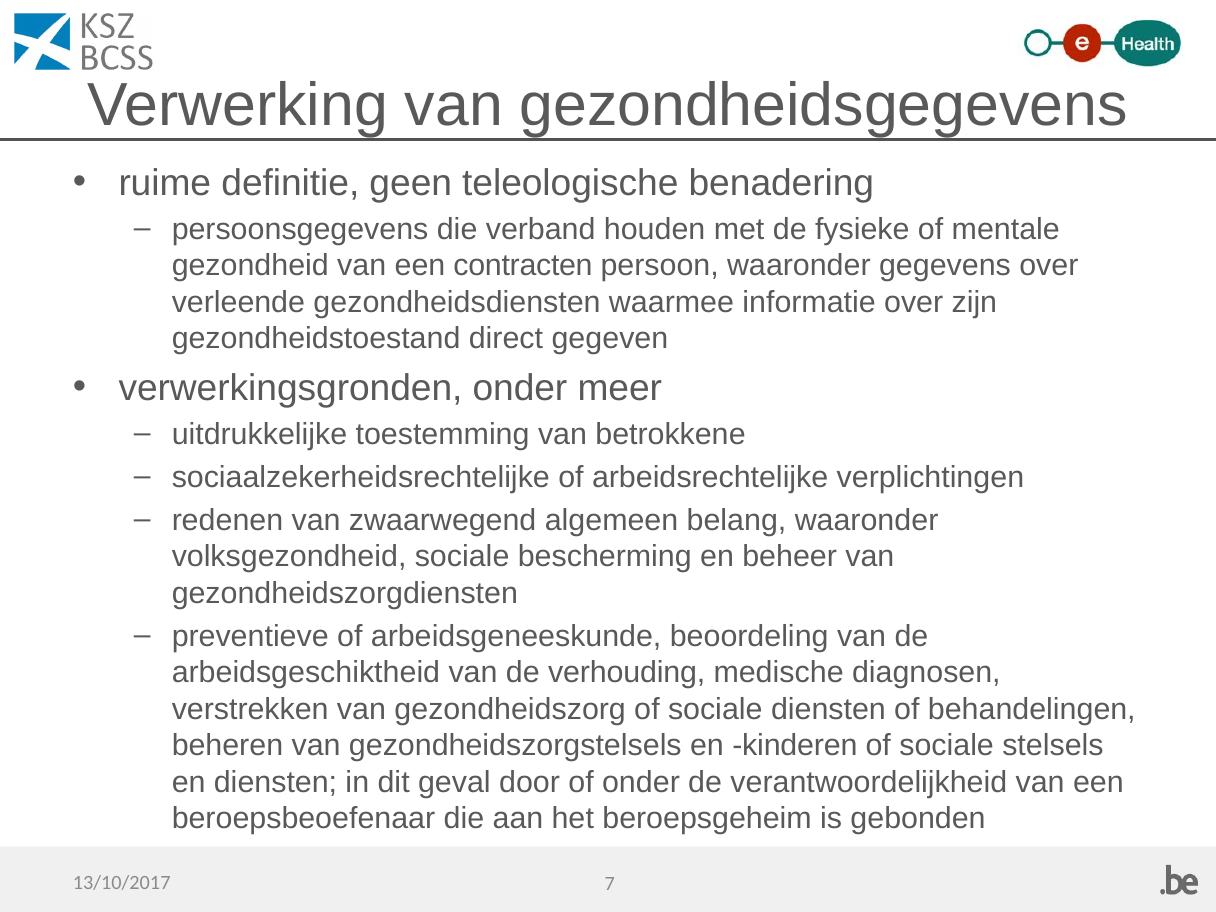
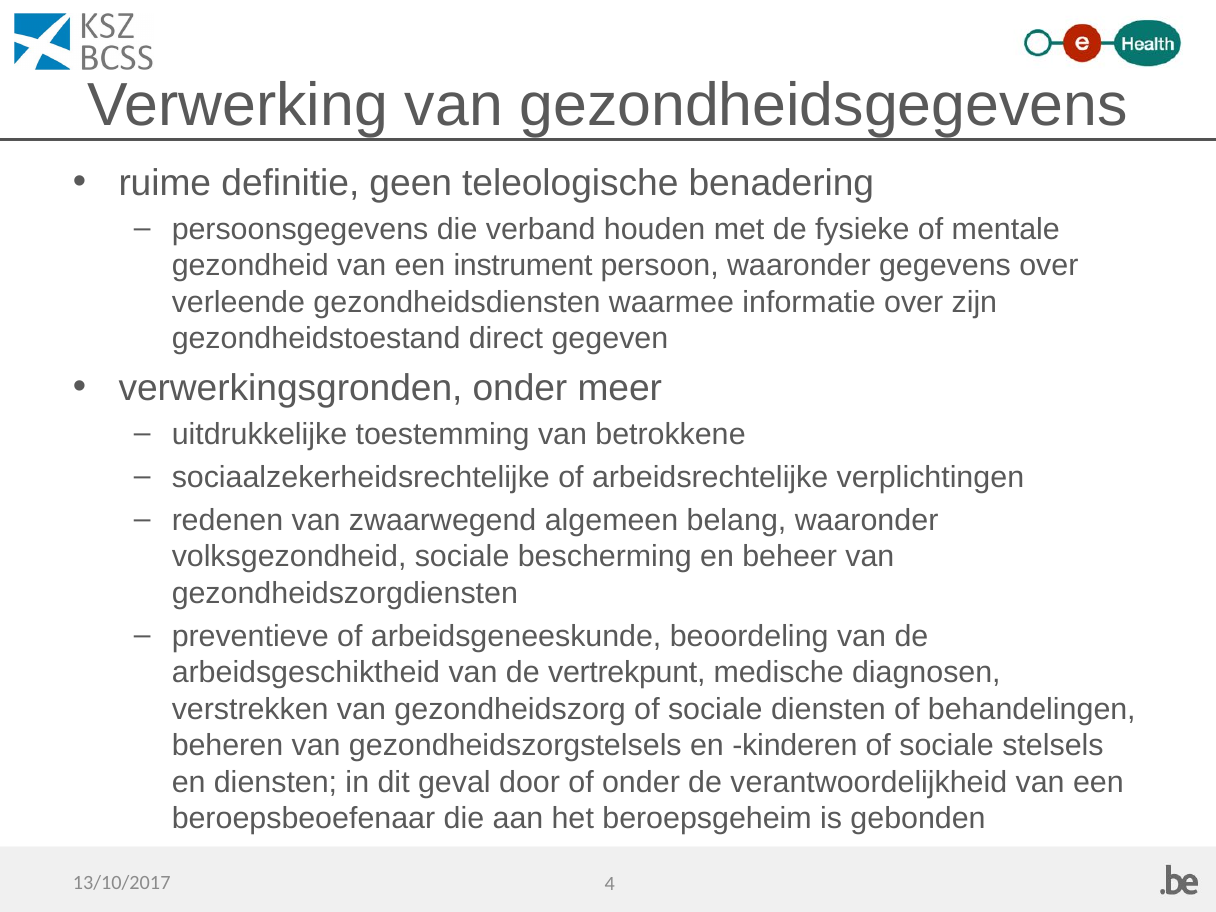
contracten: contracten -> instrument
verhouding: verhouding -> vertrekpunt
7: 7 -> 4
